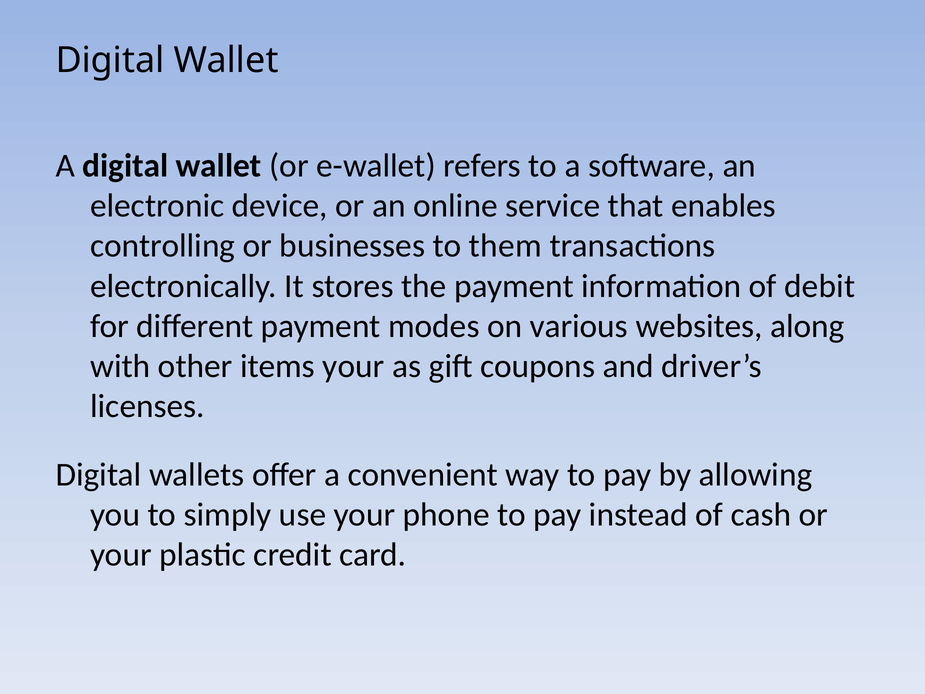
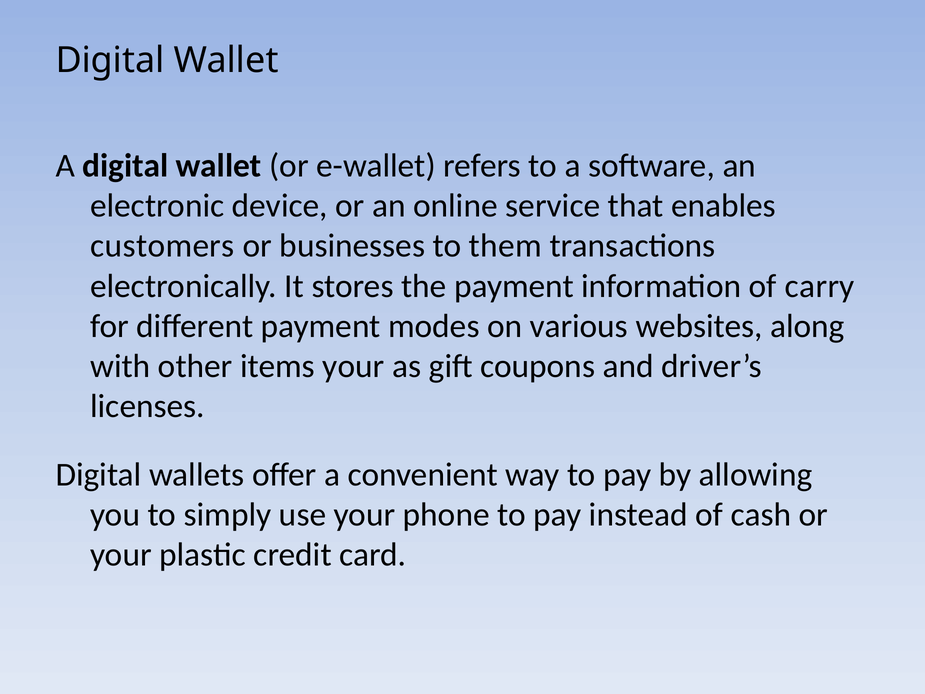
controlling: controlling -> customers
debit: debit -> carry
